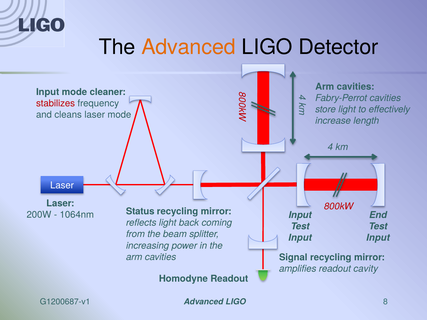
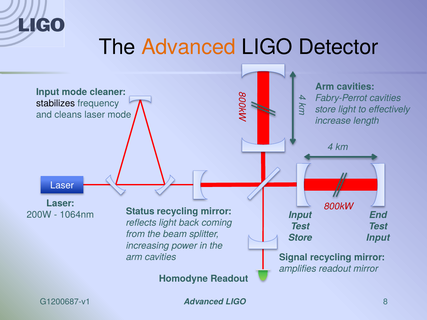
stabilizes colour: red -> black
Input at (300, 238): Input -> Store
readout cavity: cavity -> mirror
